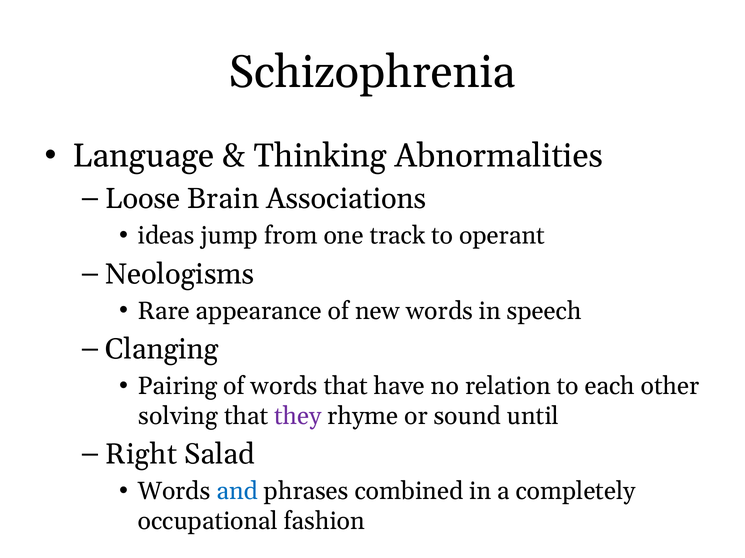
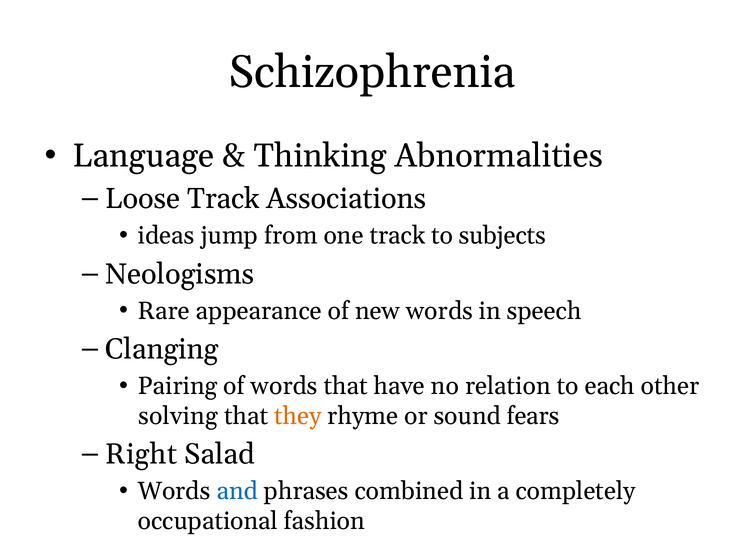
Loose Brain: Brain -> Track
operant: operant -> subjects
they colour: purple -> orange
until: until -> fears
